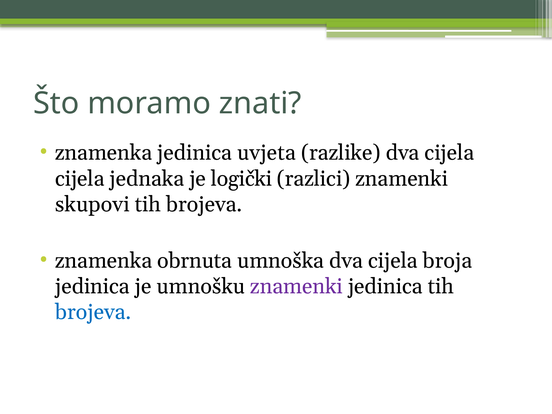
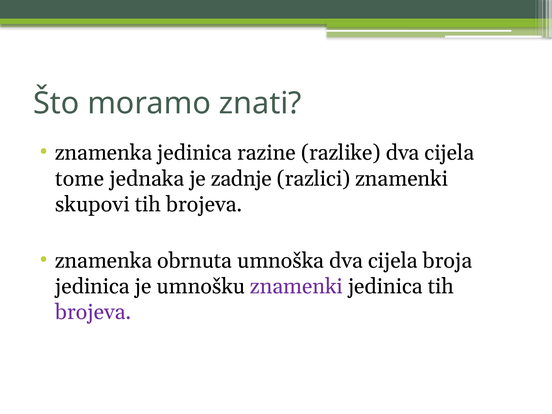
uvjeta: uvjeta -> razine
cijela at (80, 179): cijela -> tome
logički: logički -> zadnje
brojeva at (93, 312) colour: blue -> purple
